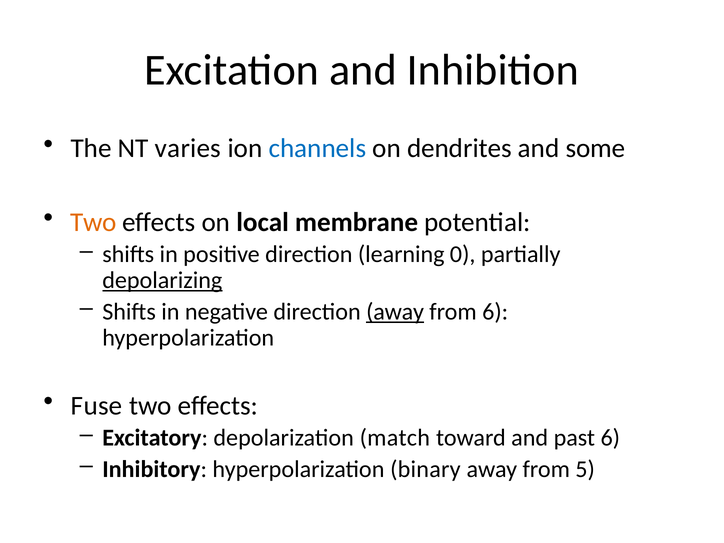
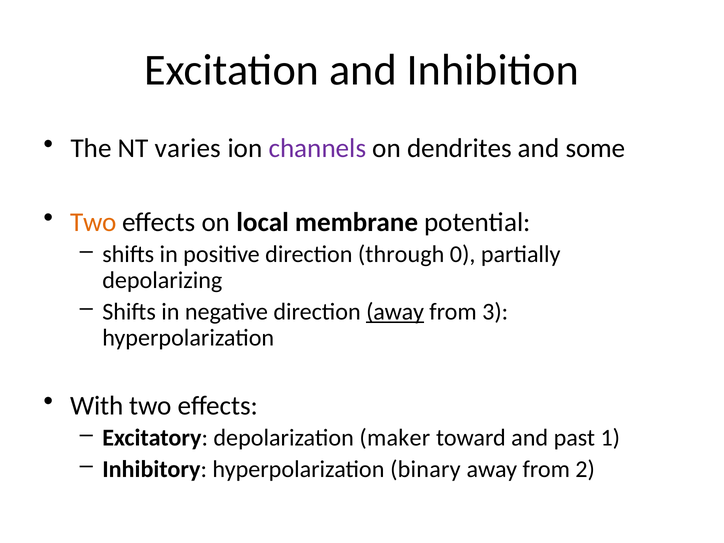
channels colour: blue -> purple
learning: learning -> through
depolarizing underline: present -> none
from 6: 6 -> 3
Fuse: Fuse -> With
match: match -> maker
past 6: 6 -> 1
5: 5 -> 2
